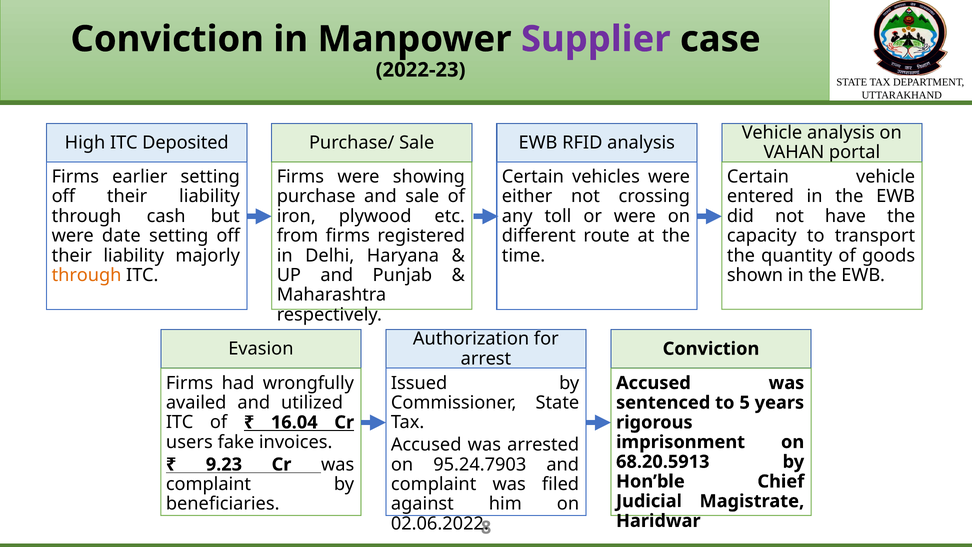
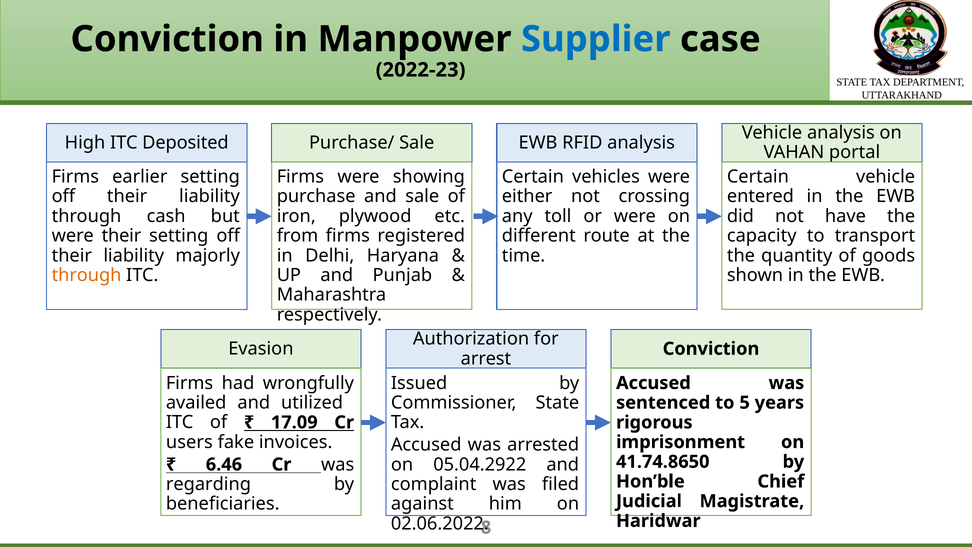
Supplier colour: purple -> blue
were date: date -> their
16.04: 16.04 -> 17.09
68.20.5913: 68.20.5913 -> 41.74.8650
95.24.7903: 95.24.7903 -> 05.04.2922
9.23: 9.23 -> 6.46
complaint at (208, 484): complaint -> regarding
